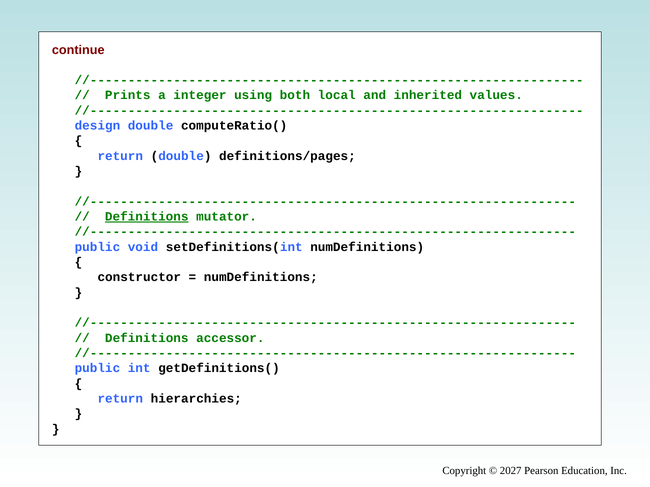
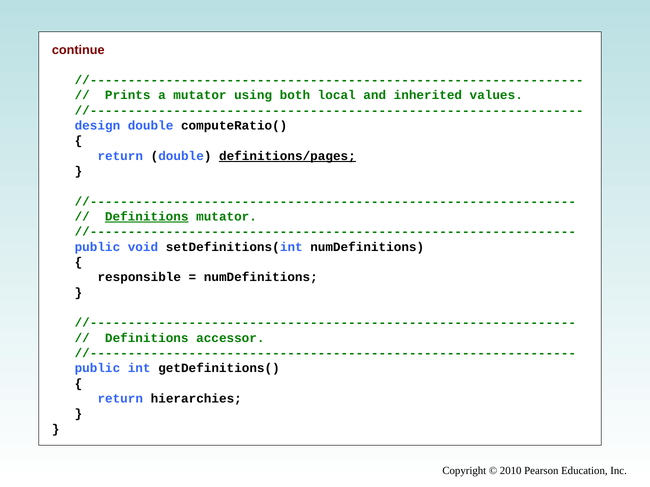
a integer: integer -> mutator
definitions/pages underline: none -> present
constructor: constructor -> responsible
2027: 2027 -> 2010
